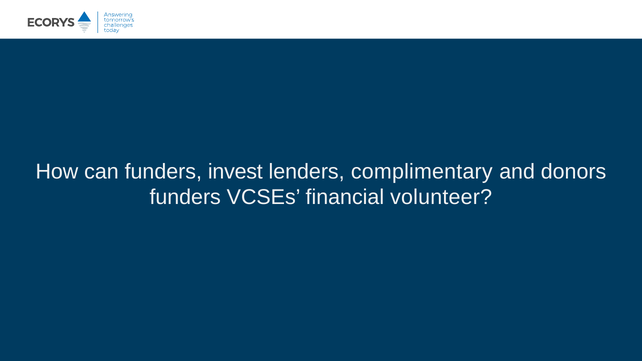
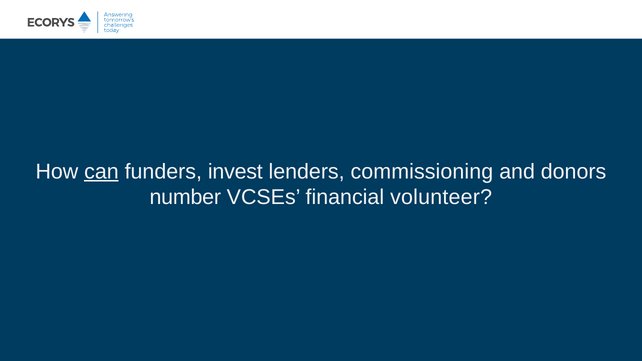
can underline: none -> present
complimentary: complimentary -> commissioning
funders at (185, 197): funders -> number
